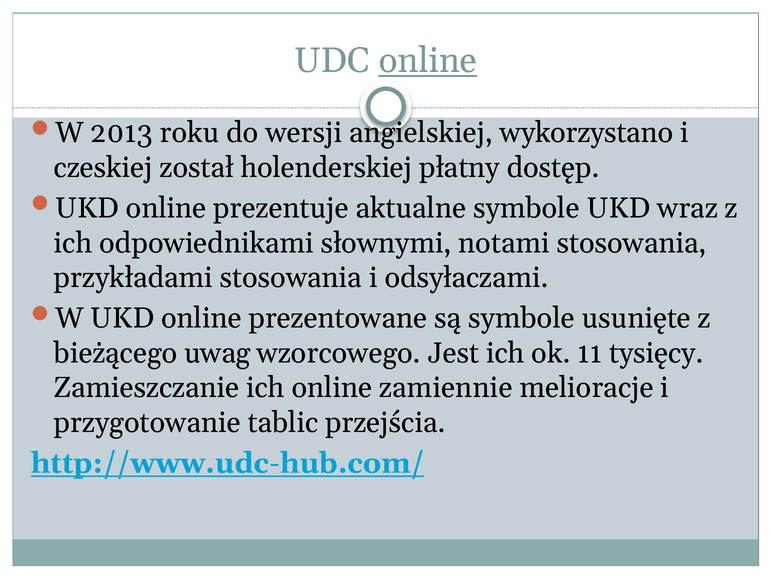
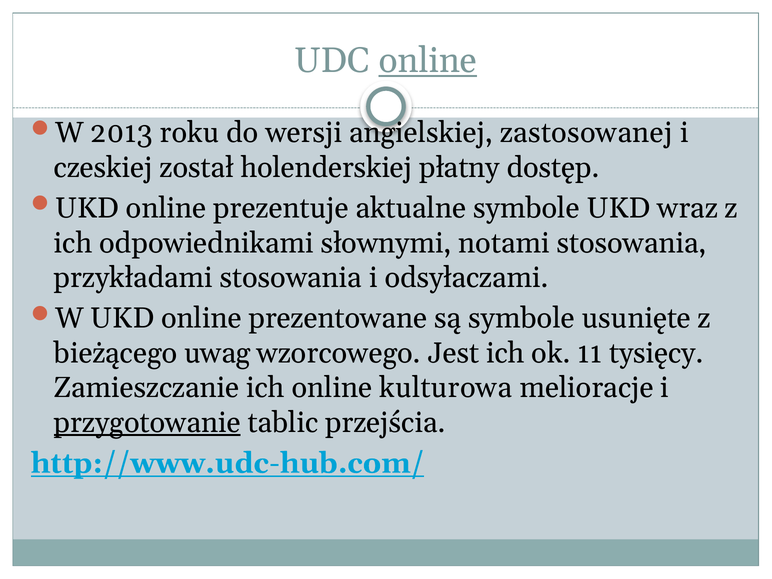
wykorzystano: wykorzystano -> zastosowanej
zamiennie: zamiennie -> kulturowa
przygotowanie underline: none -> present
